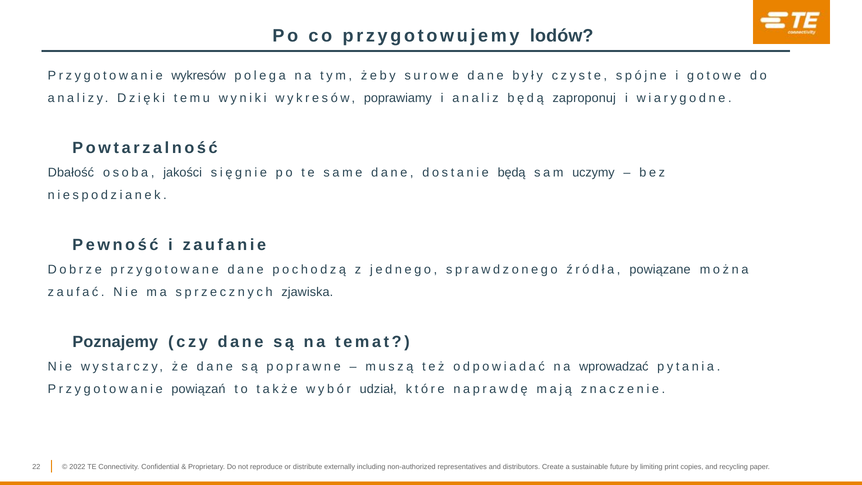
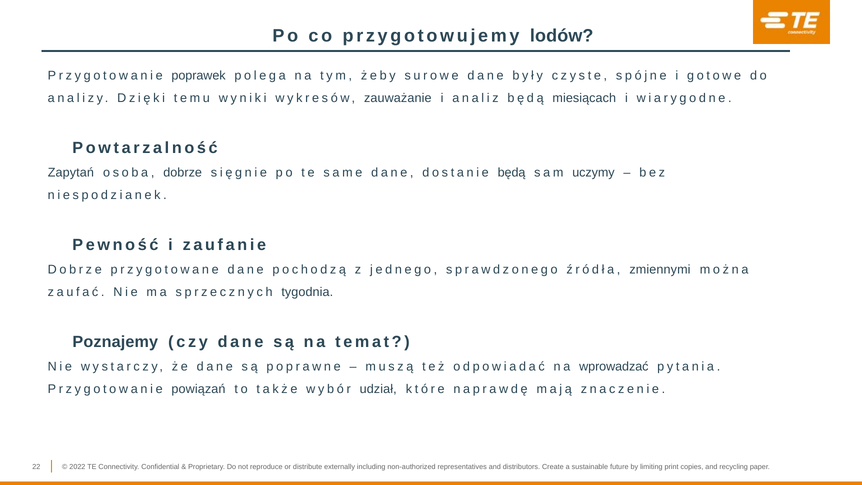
Przygotowanie wykresów: wykresów -> poprawek
poprawiamy: poprawiamy -> zauważanie
zaproponuj: zaproponuj -> miesiącach
Dbałość: Dbałość -> Zapytań
osoba jakości: jakości -> dobrze
powiązane: powiązane -> zmiennymi
zjawiska: zjawiska -> tygodnia
